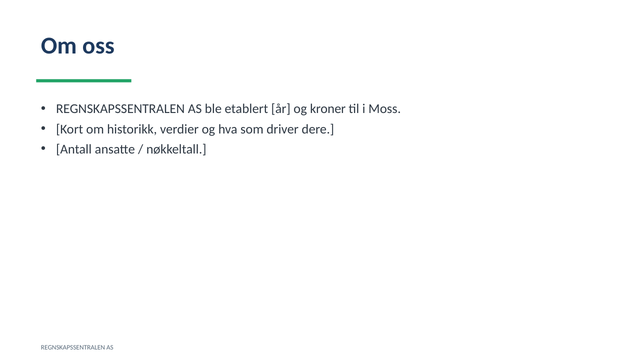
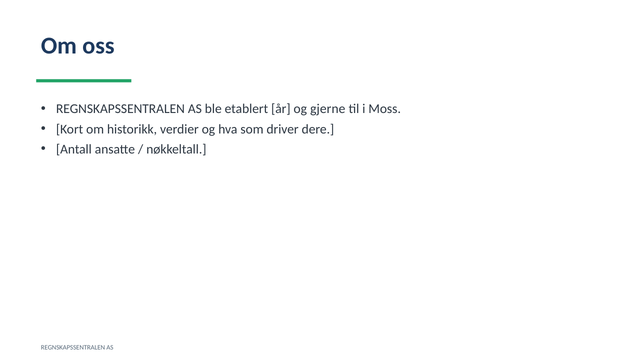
kroner: kroner -> gjerne
